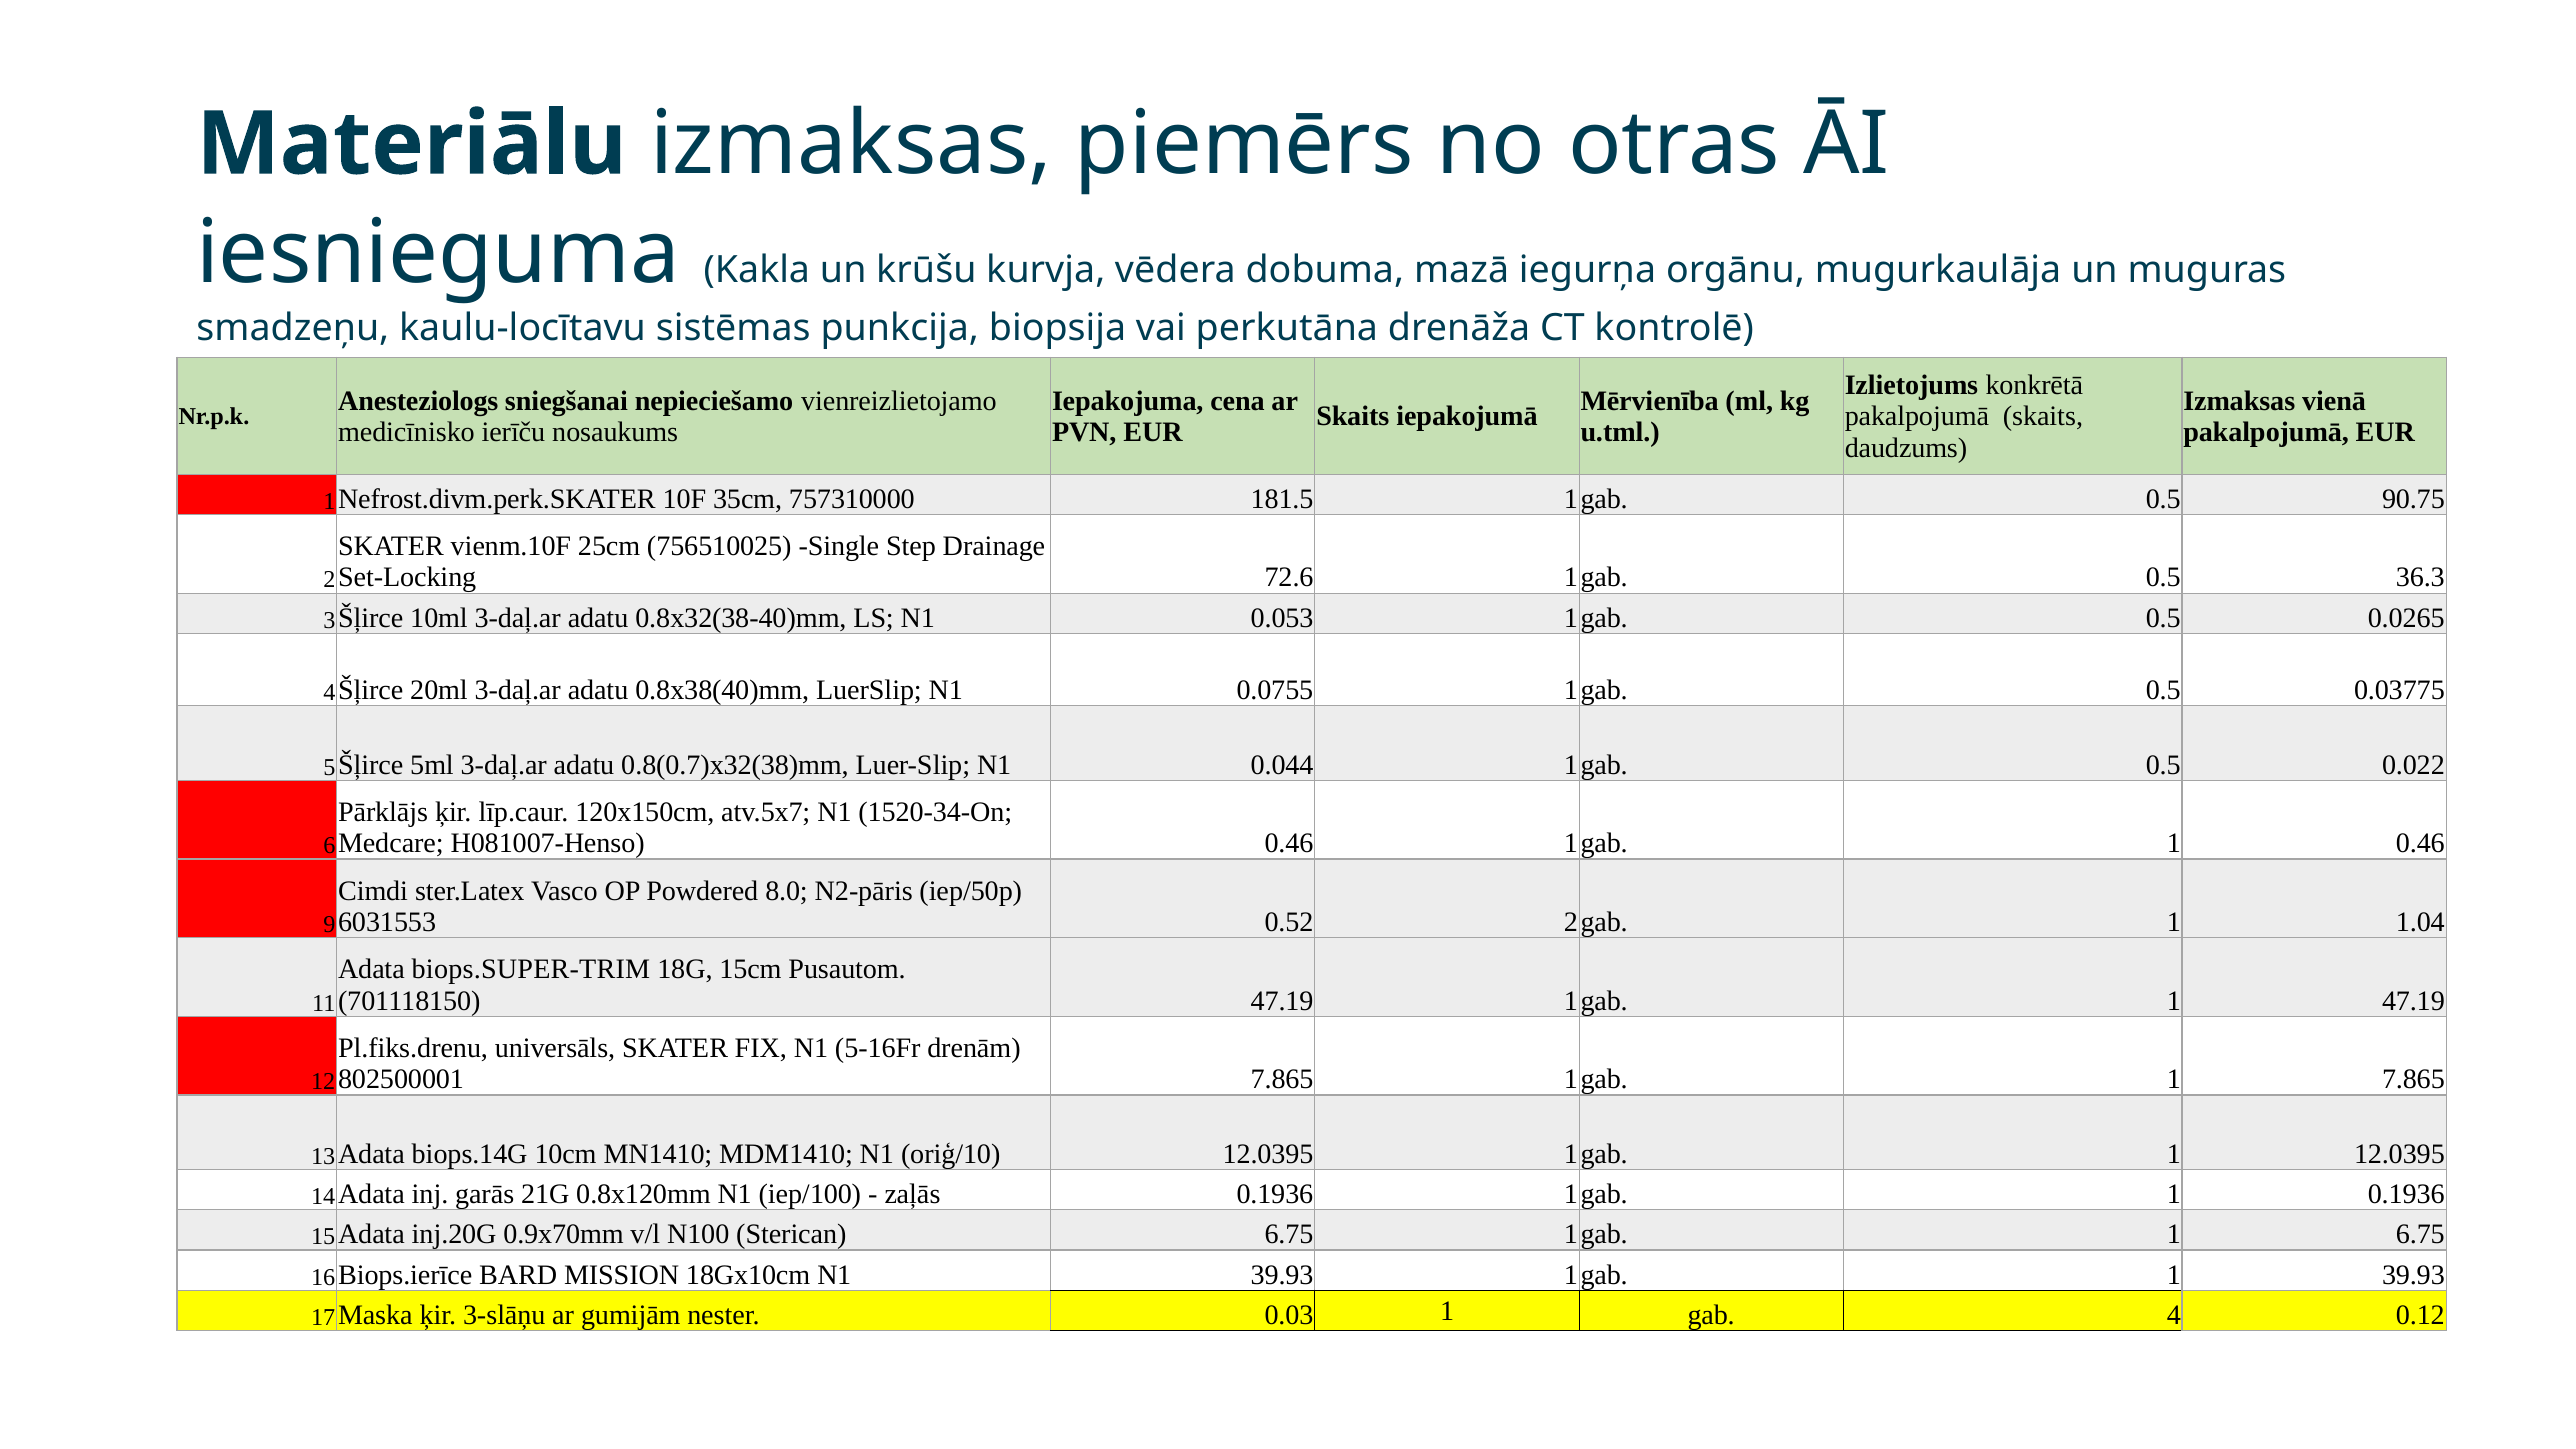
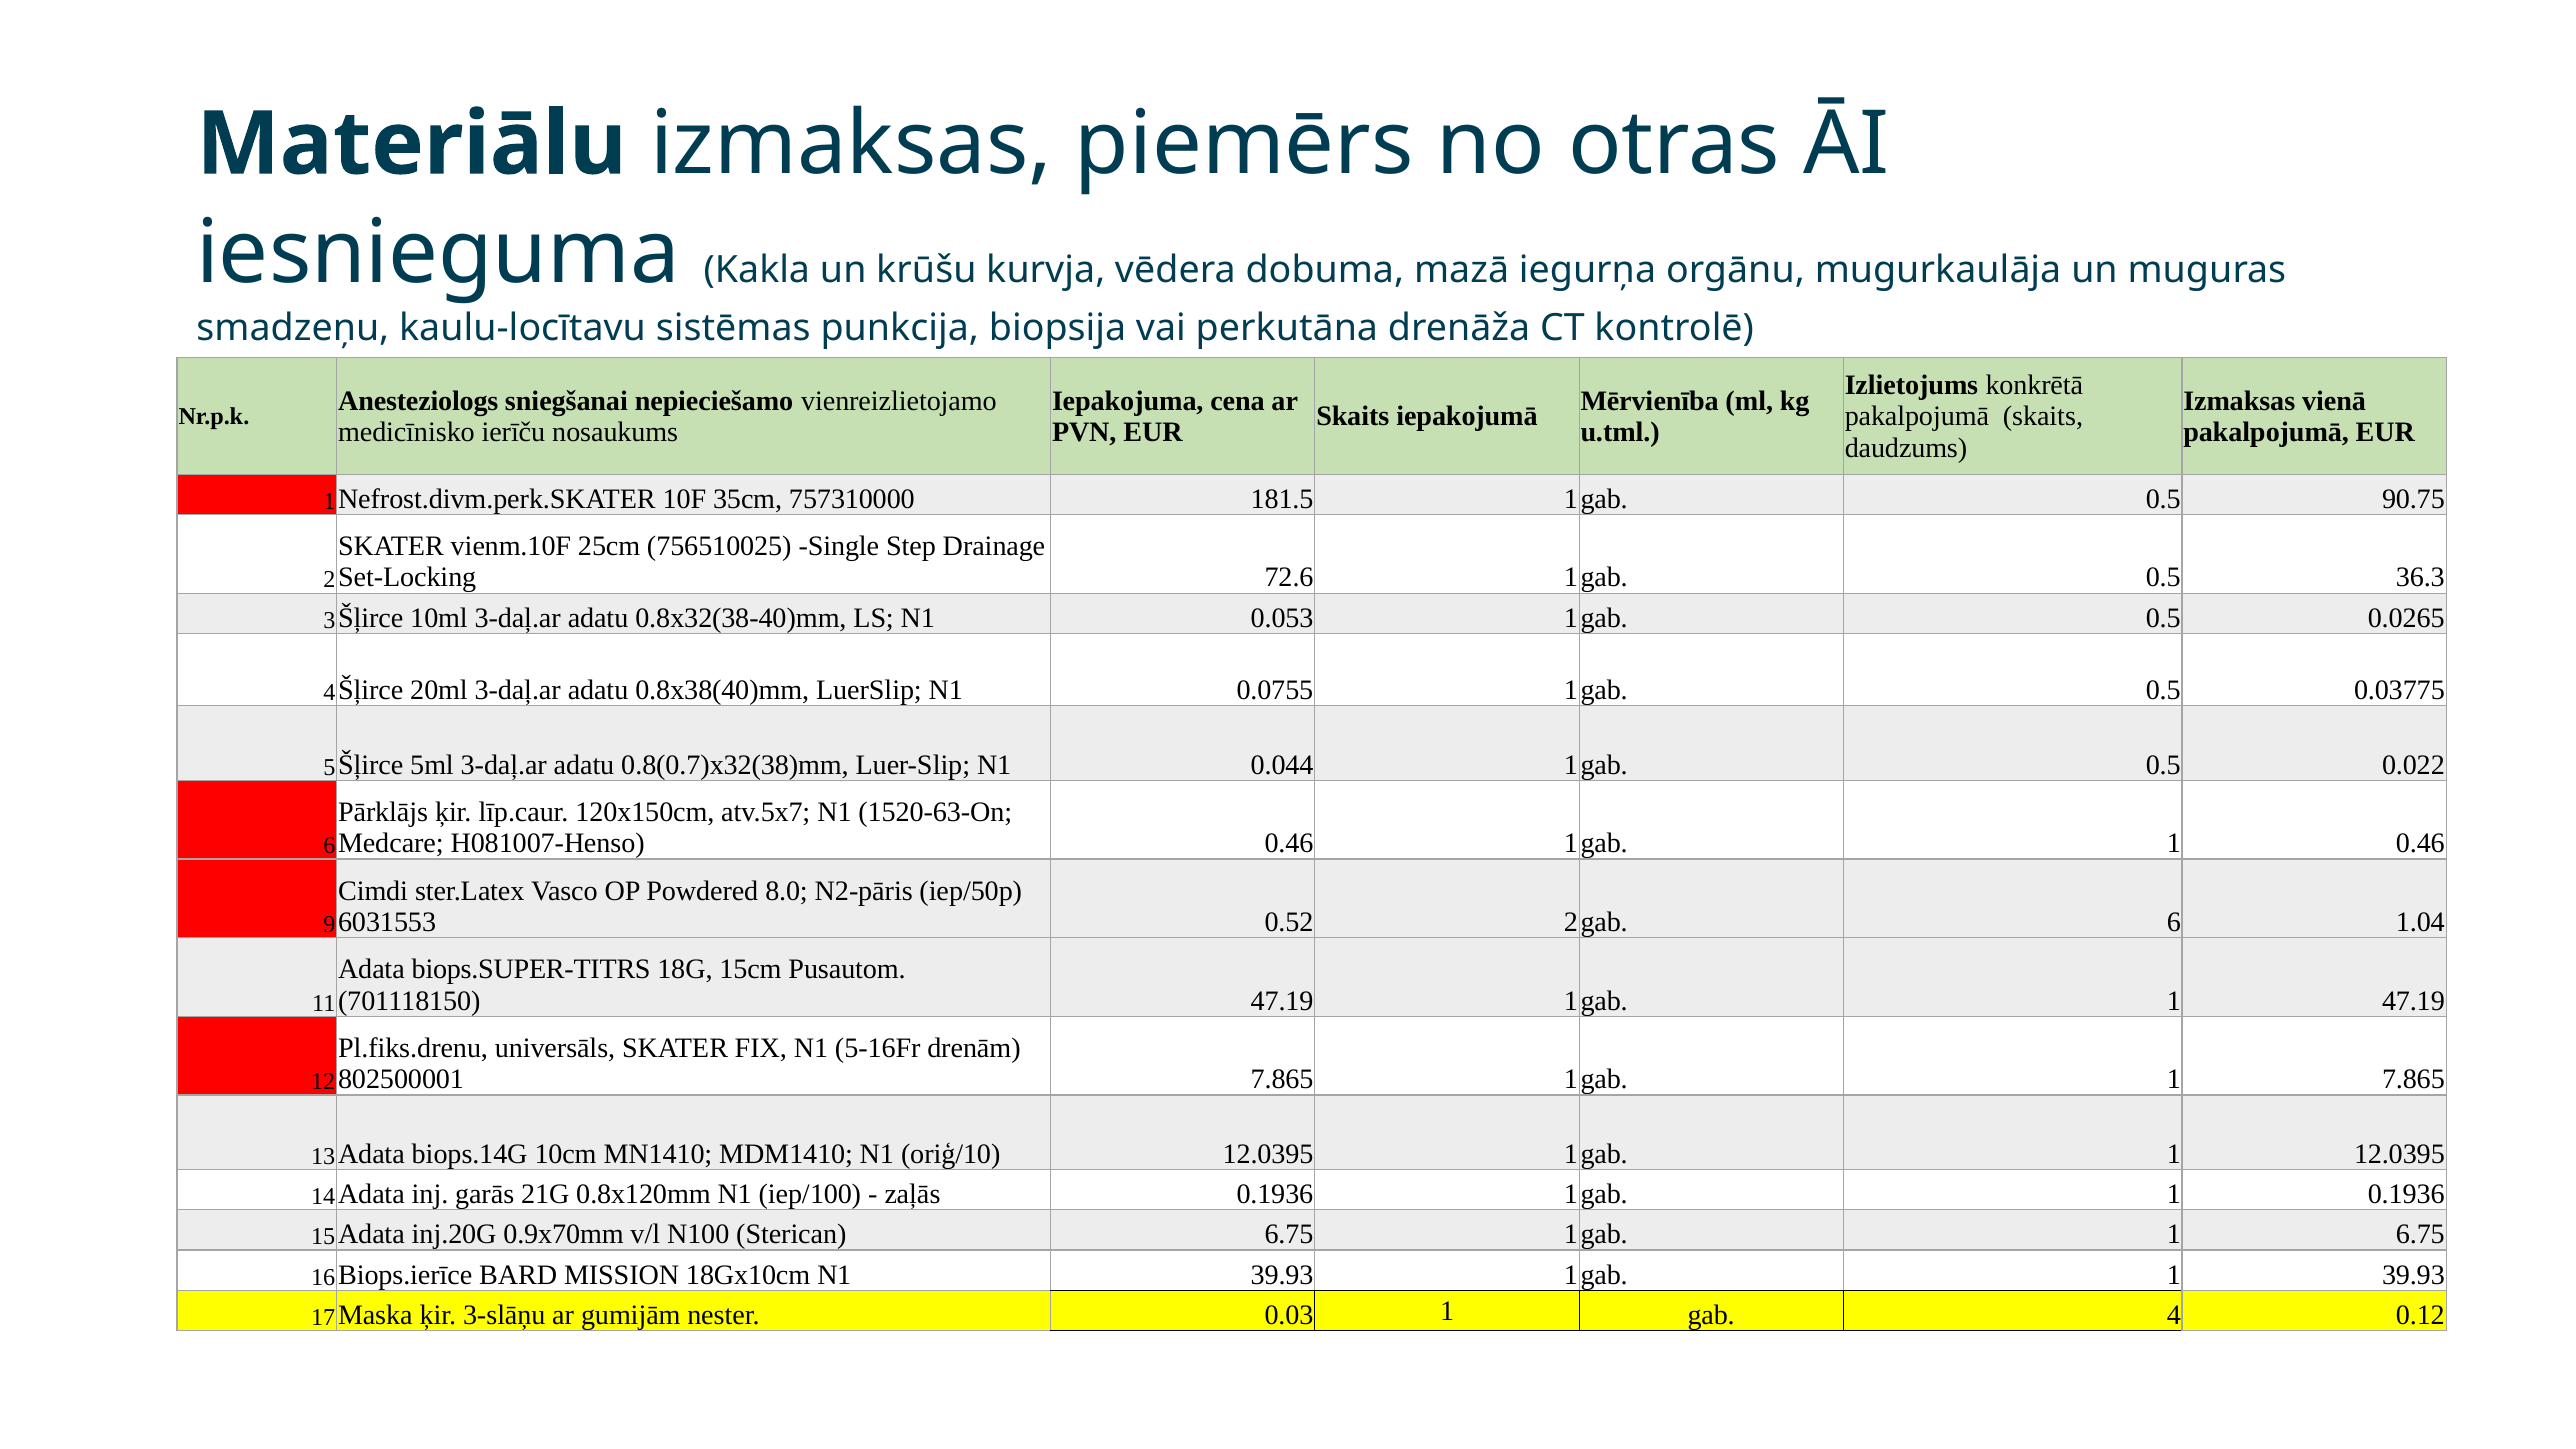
1520-34-On: 1520-34-On -> 1520-63-On
1 at (2174, 922): 1 -> 6
biops.SUPER-TRIM: biops.SUPER-TRIM -> biops.SUPER-TITRS
